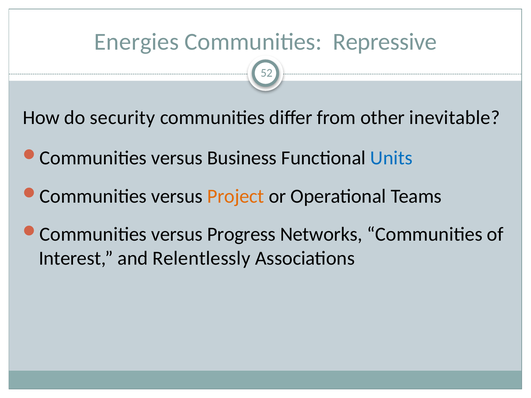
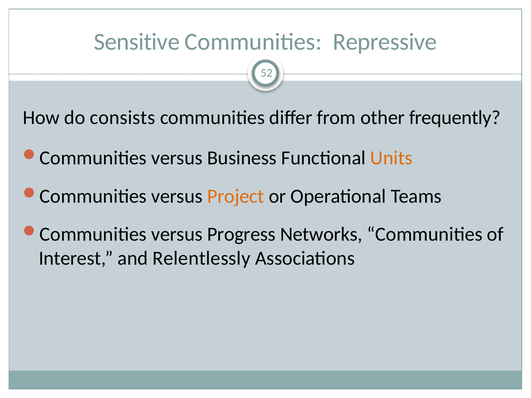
Energies: Energies -> Sensitive
security: security -> consists
inevitable: inevitable -> frequently
Units colour: blue -> orange
